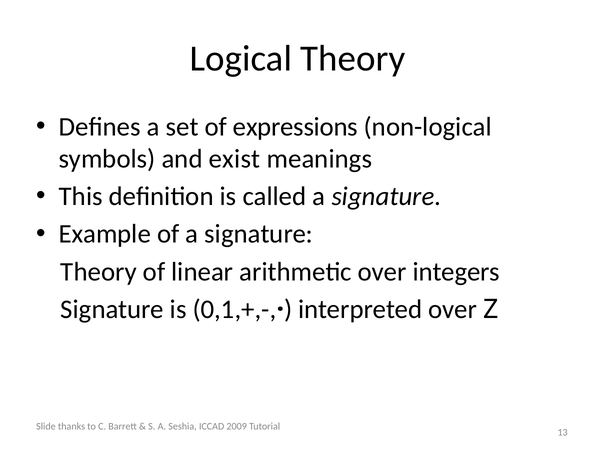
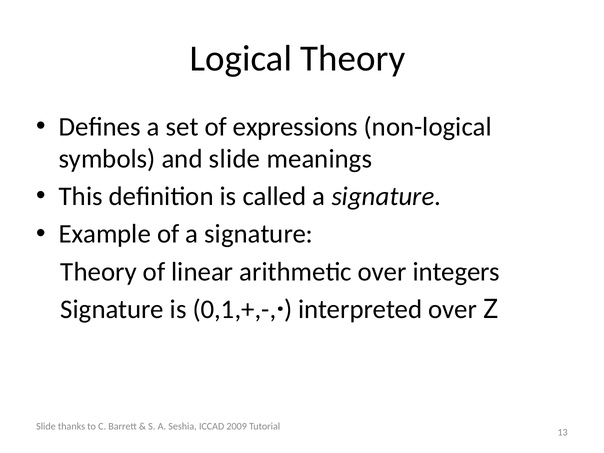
and exist: exist -> slide
